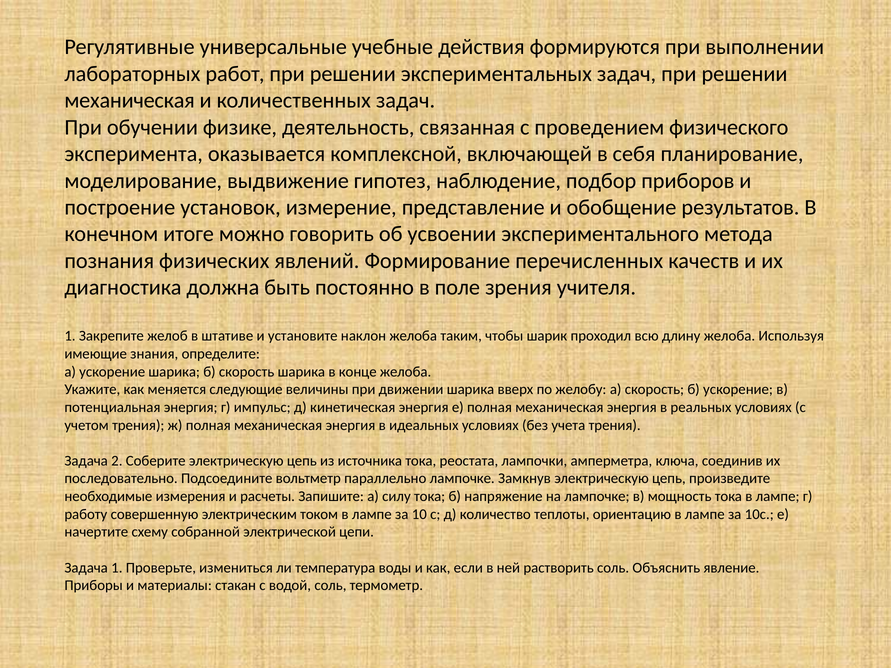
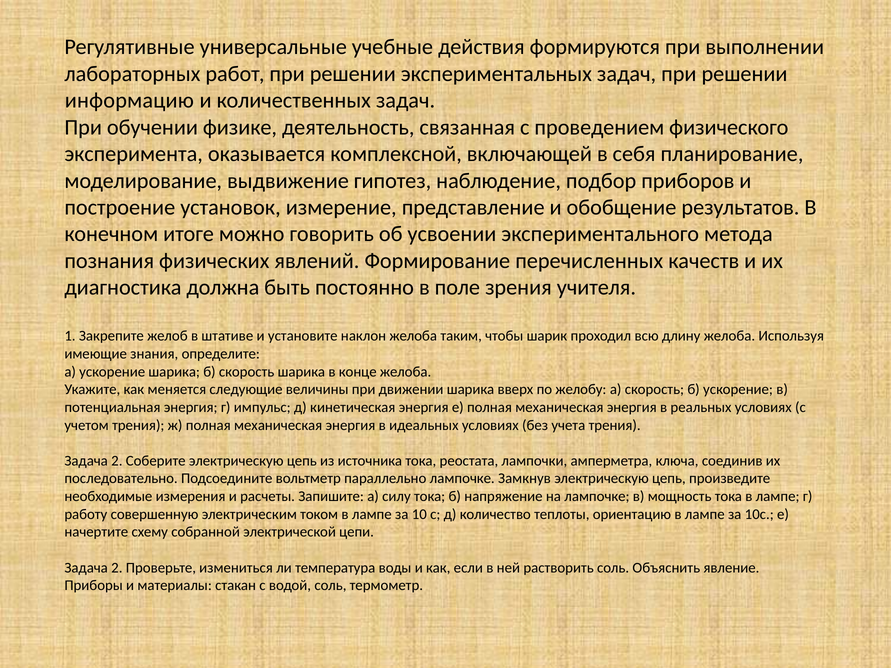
механическая at (130, 101): механическая -> информацию
1 at (117, 568): 1 -> 2
